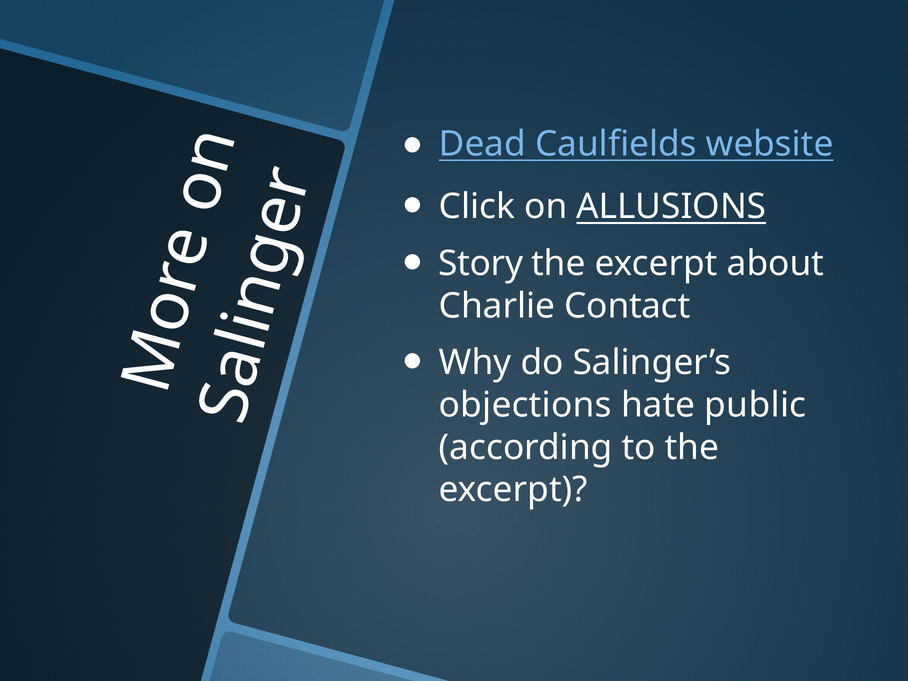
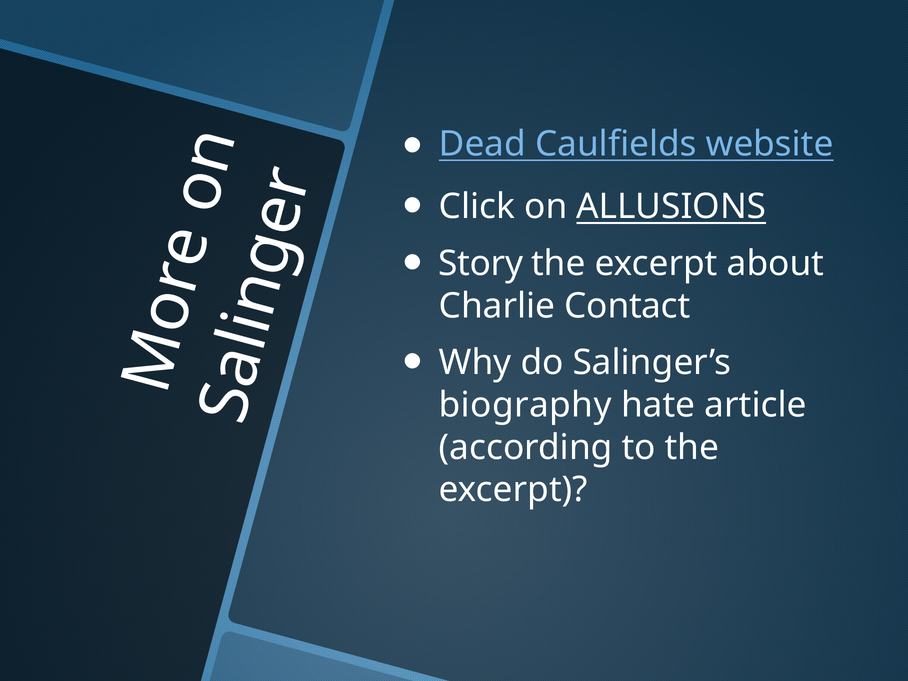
objections: objections -> biography
public: public -> article
